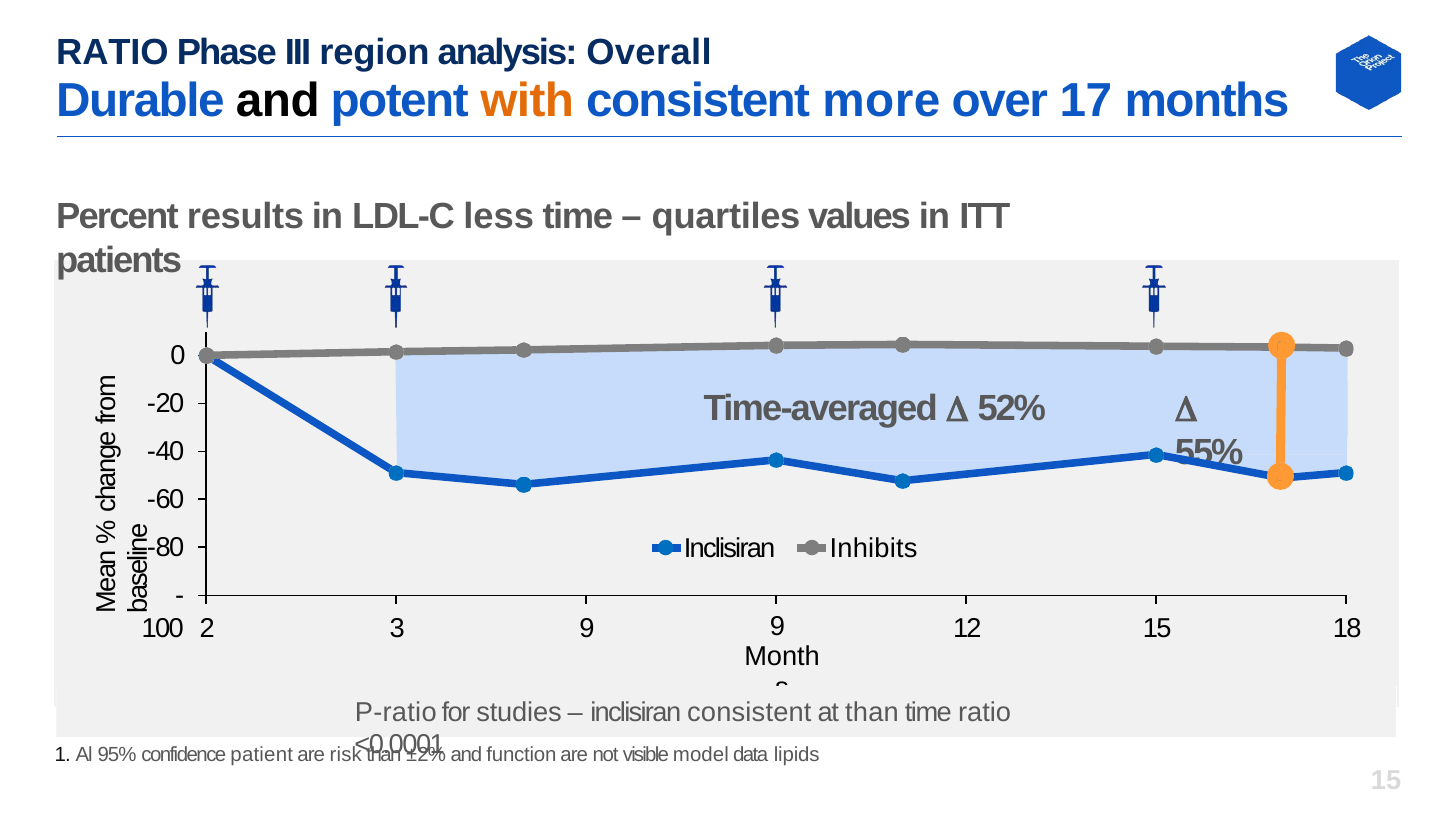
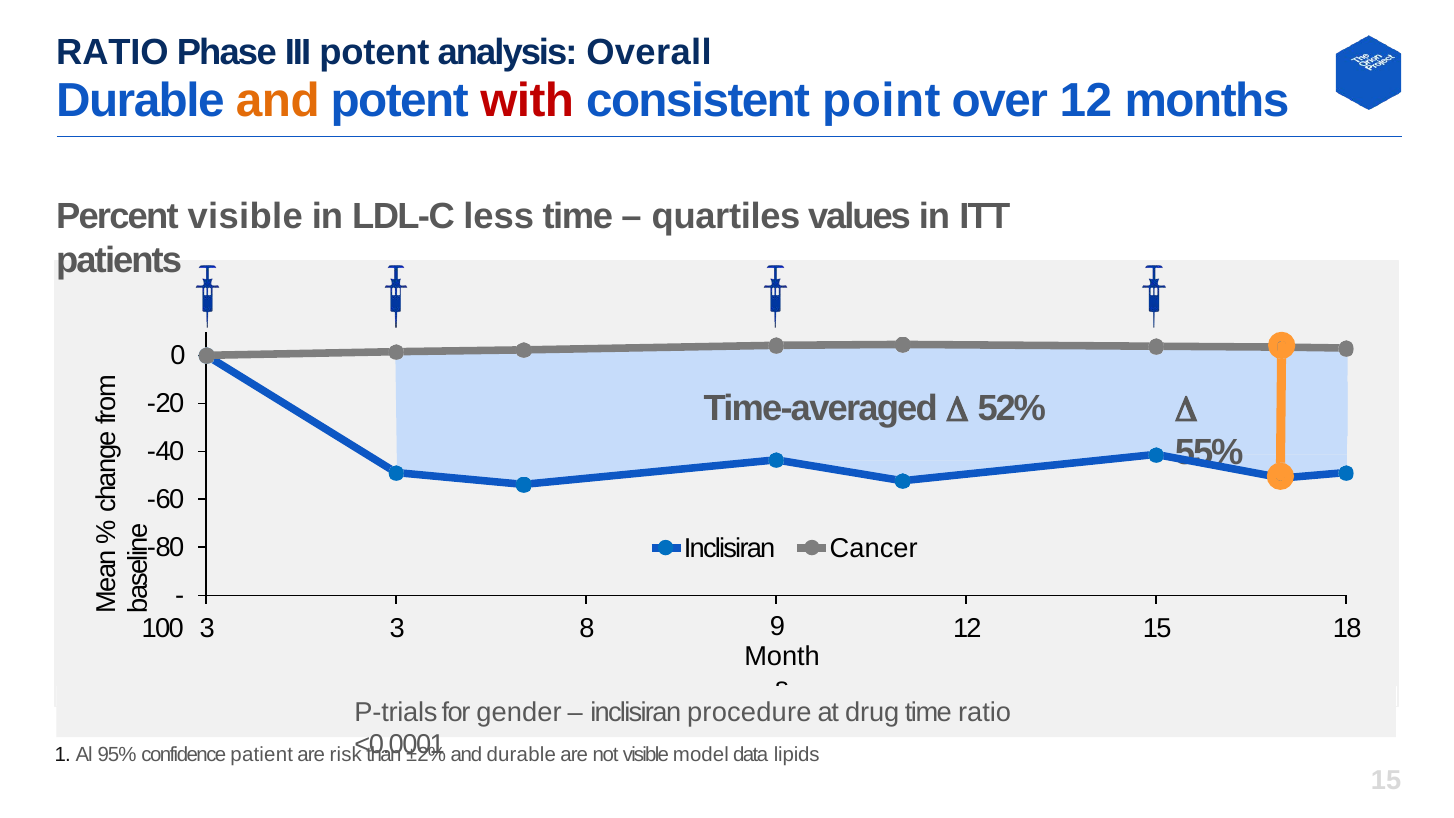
III region: region -> potent
and at (278, 101) colour: black -> orange
with colour: orange -> red
more: more -> point
over 17: 17 -> 12
Percent results: results -> visible
Inhibits: Inhibits -> Cancer
2 at (207, 629): 2 -> 3
3 9: 9 -> 8
P-ratio: P-ratio -> P-trials
studies: studies -> gender
inclisiran consistent: consistent -> procedure
at than: than -> drug
and function: function -> durable
